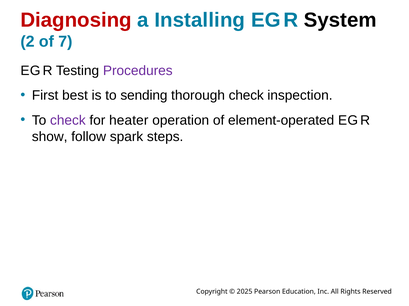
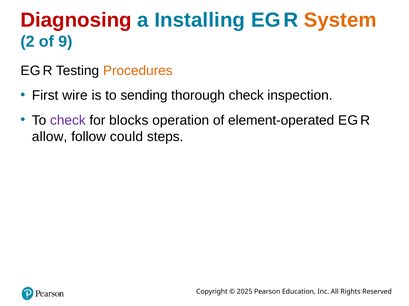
System colour: black -> orange
7: 7 -> 9
Procedures colour: purple -> orange
best: best -> wire
heater: heater -> blocks
show: show -> allow
spark: spark -> could
